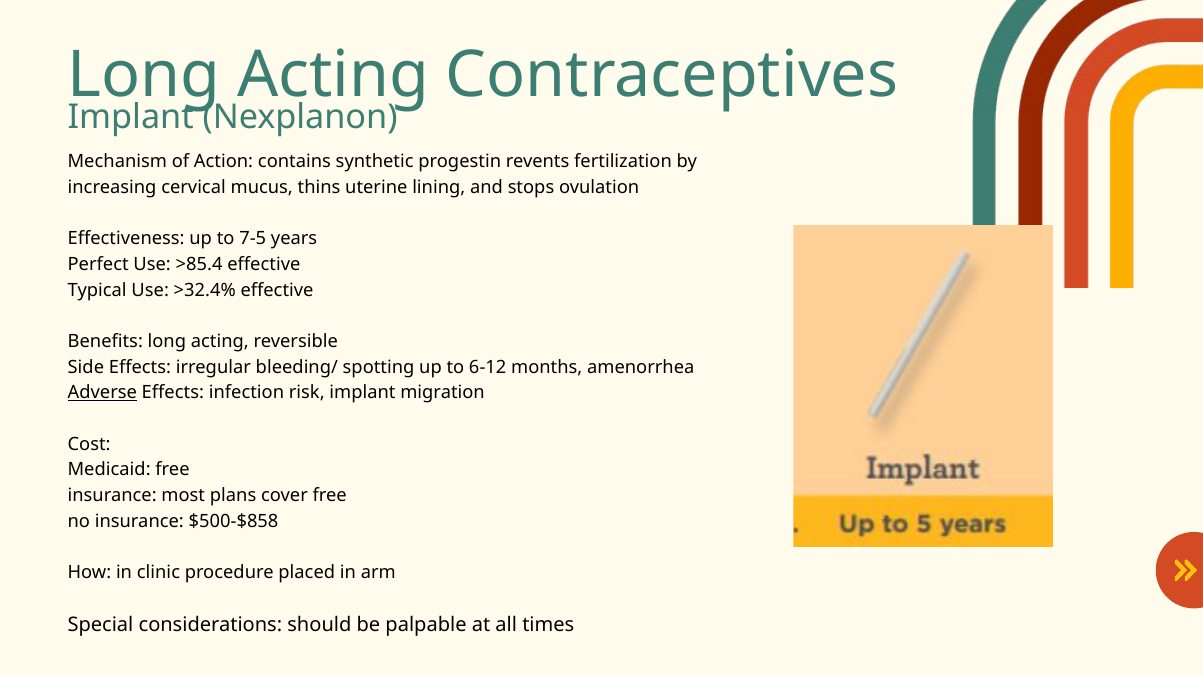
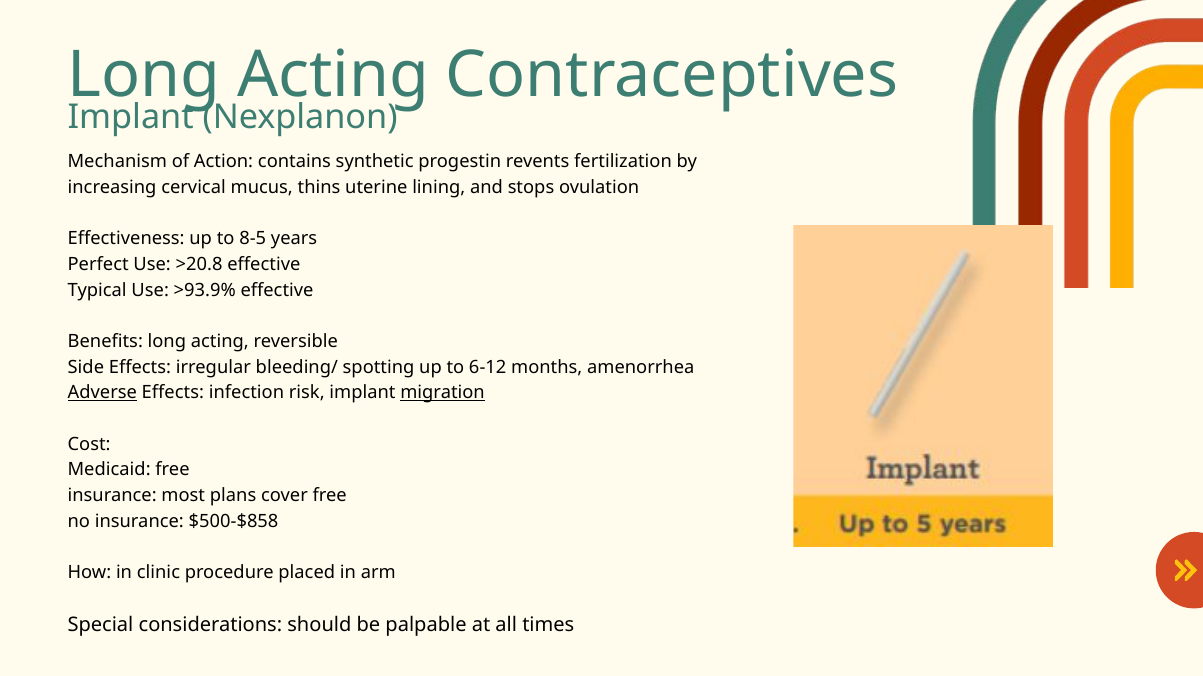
7-5: 7-5 -> 8-5
>85.4: >85.4 -> >20.8
>32.4%: >32.4% -> >93.9%
migration underline: none -> present
